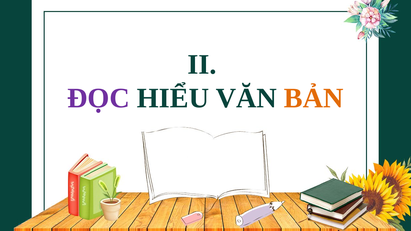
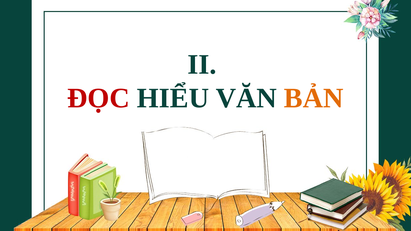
ĐỌC colour: purple -> red
